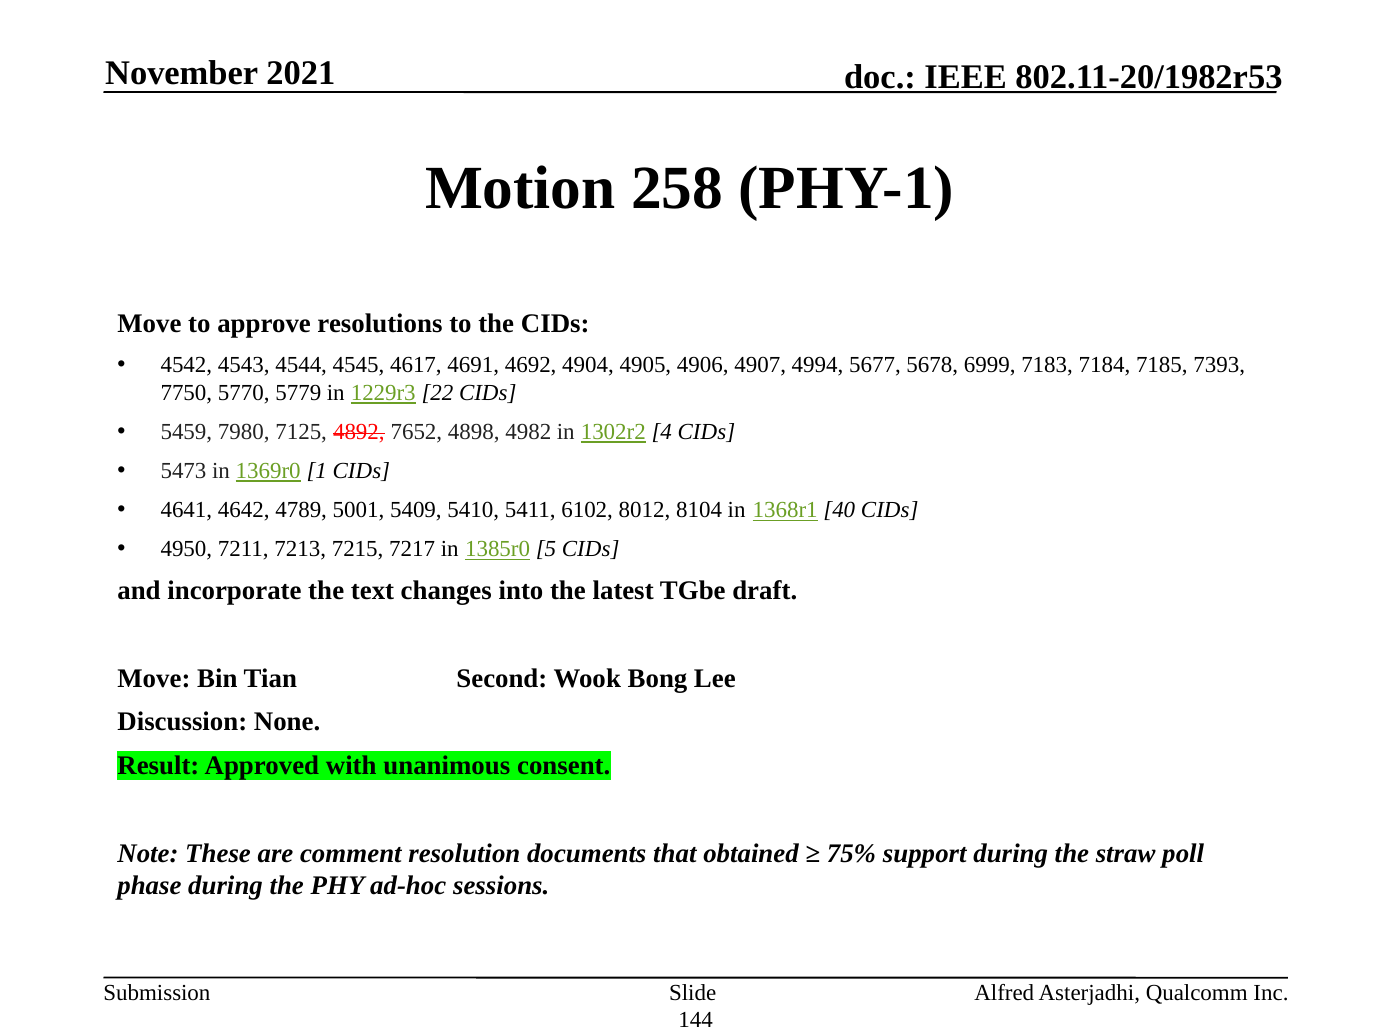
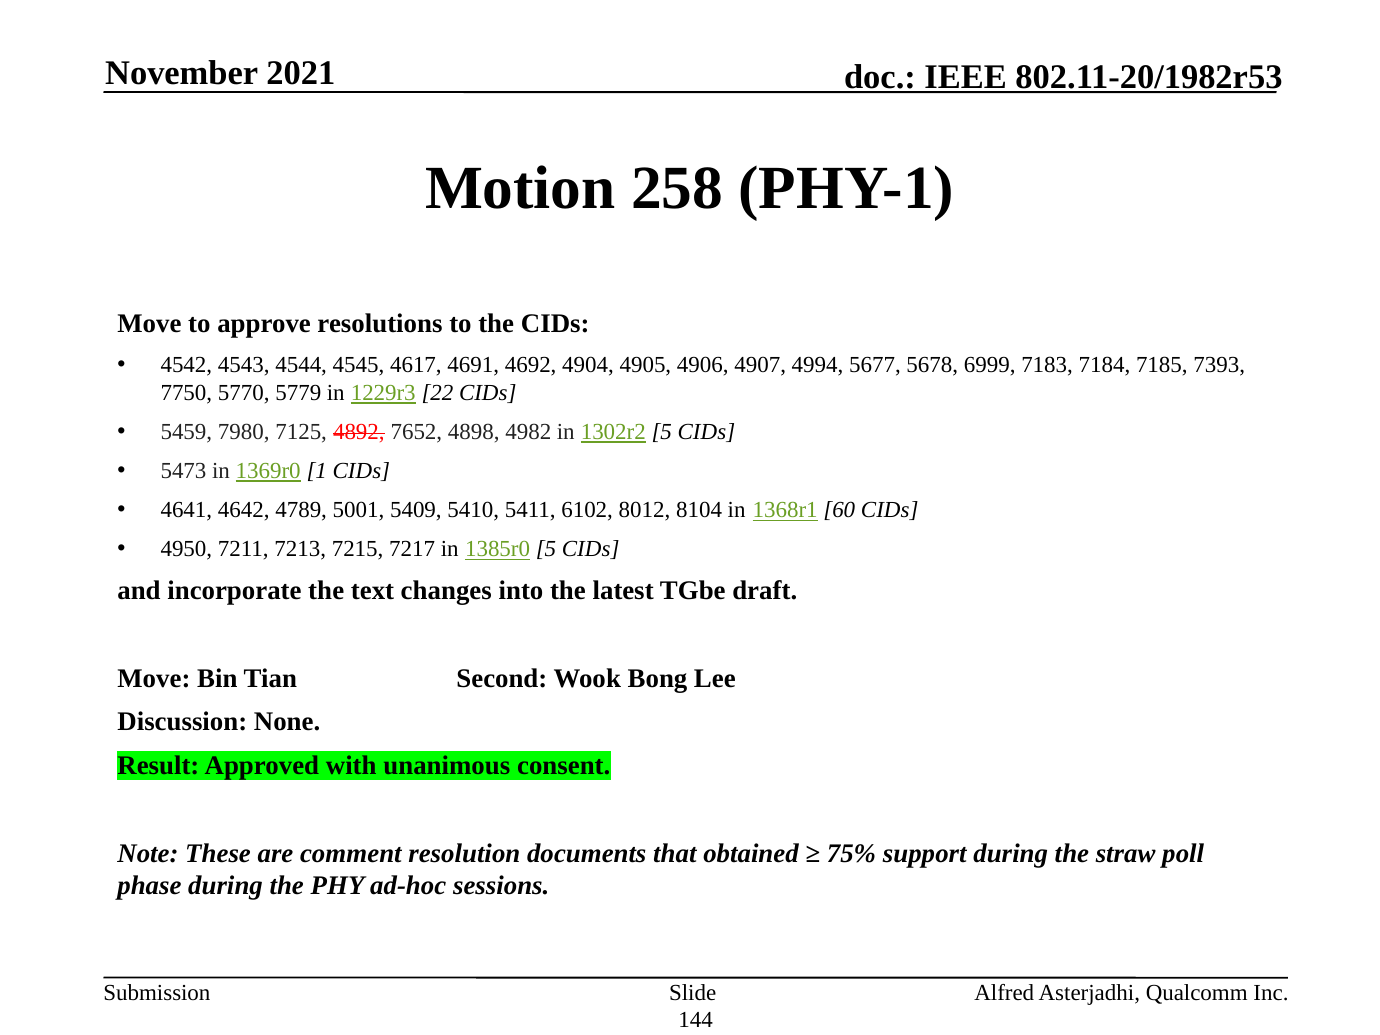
1302r2 4: 4 -> 5
40: 40 -> 60
